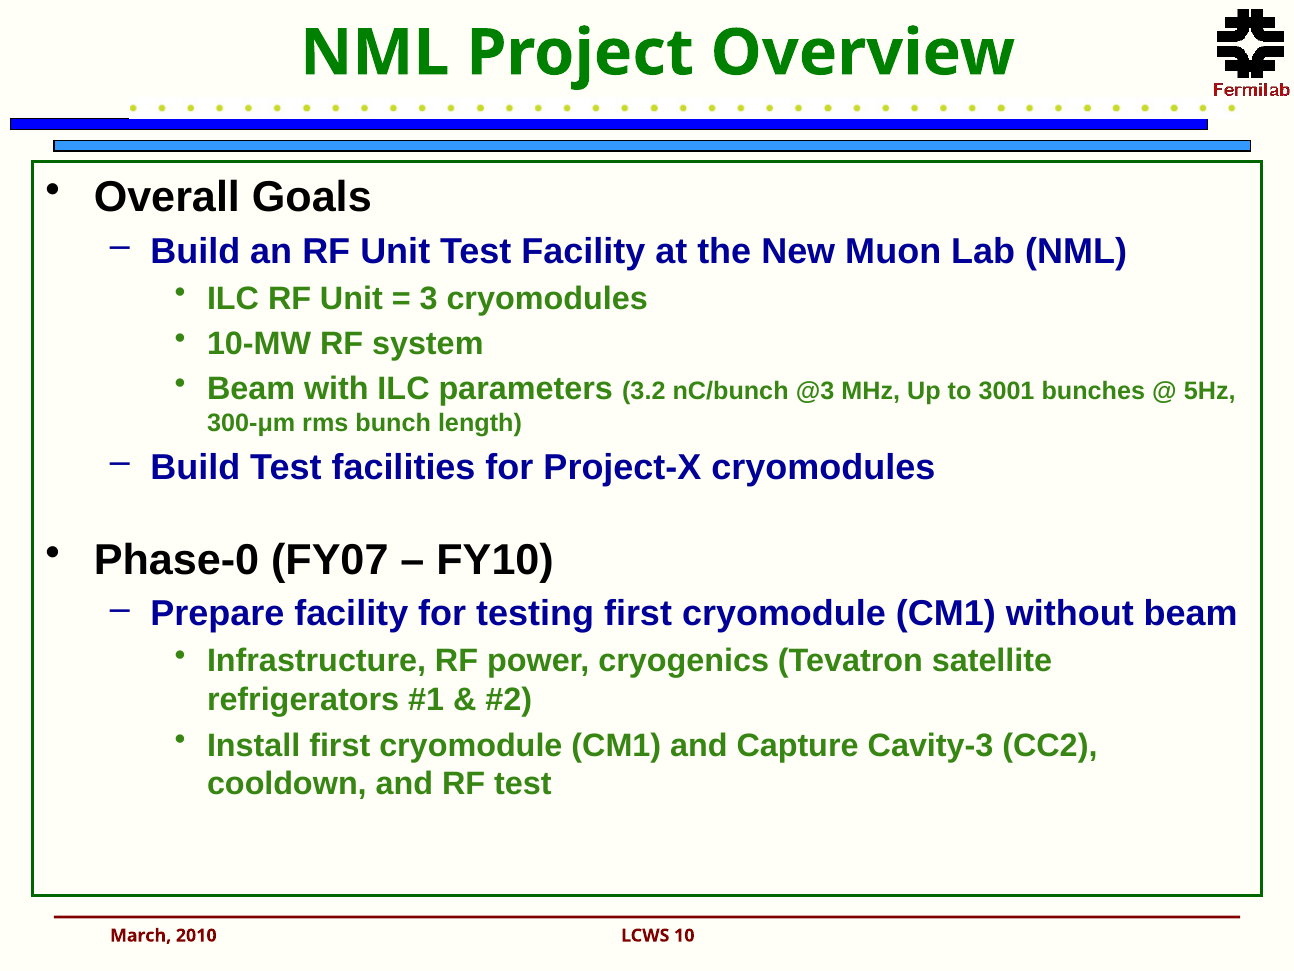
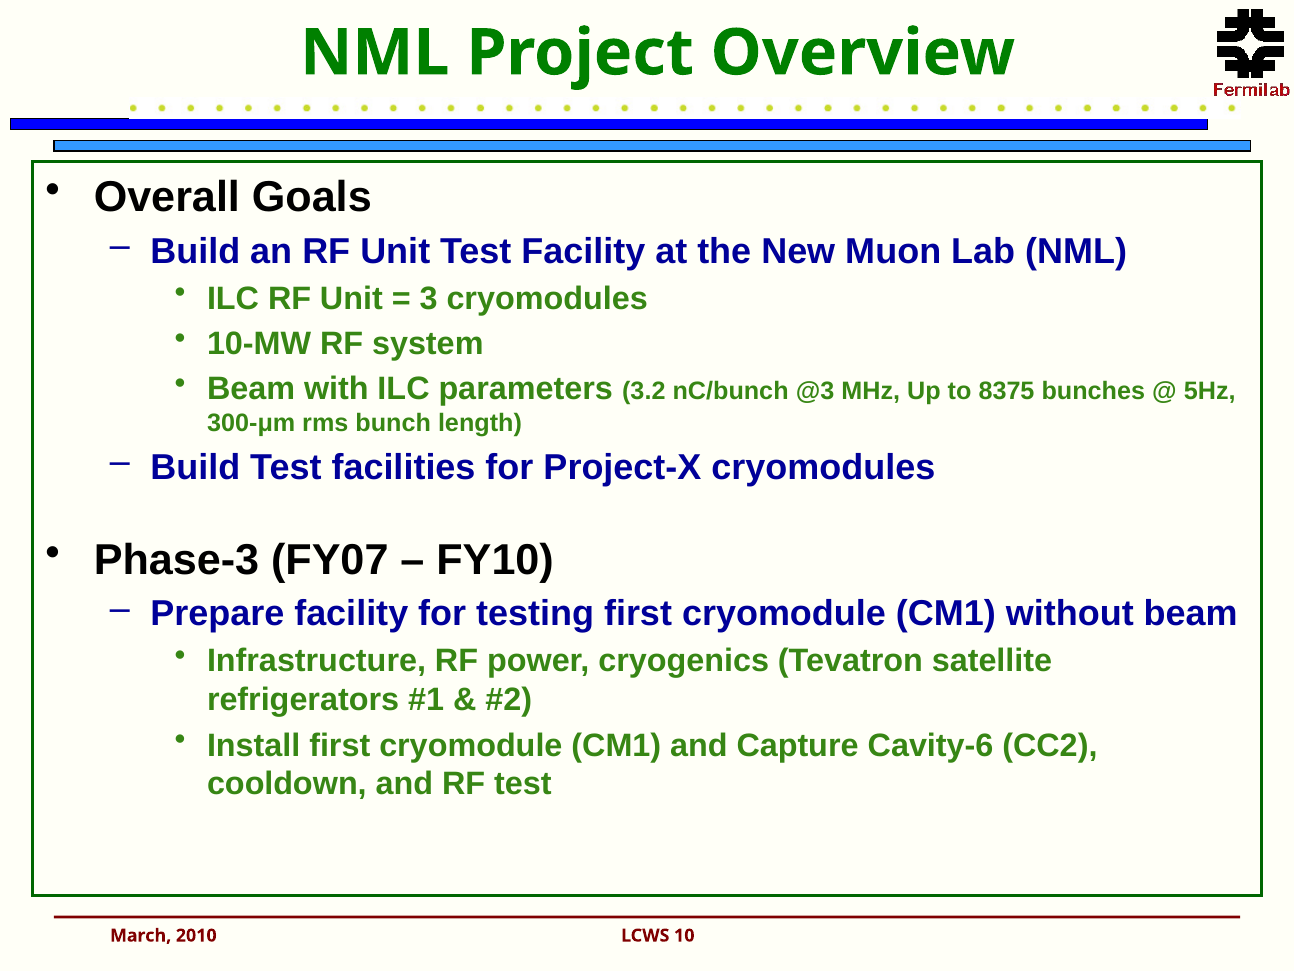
3001: 3001 -> 8375
Phase-0: Phase-0 -> Phase-3
Cavity-3: Cavity-3 -> Cavity-6
